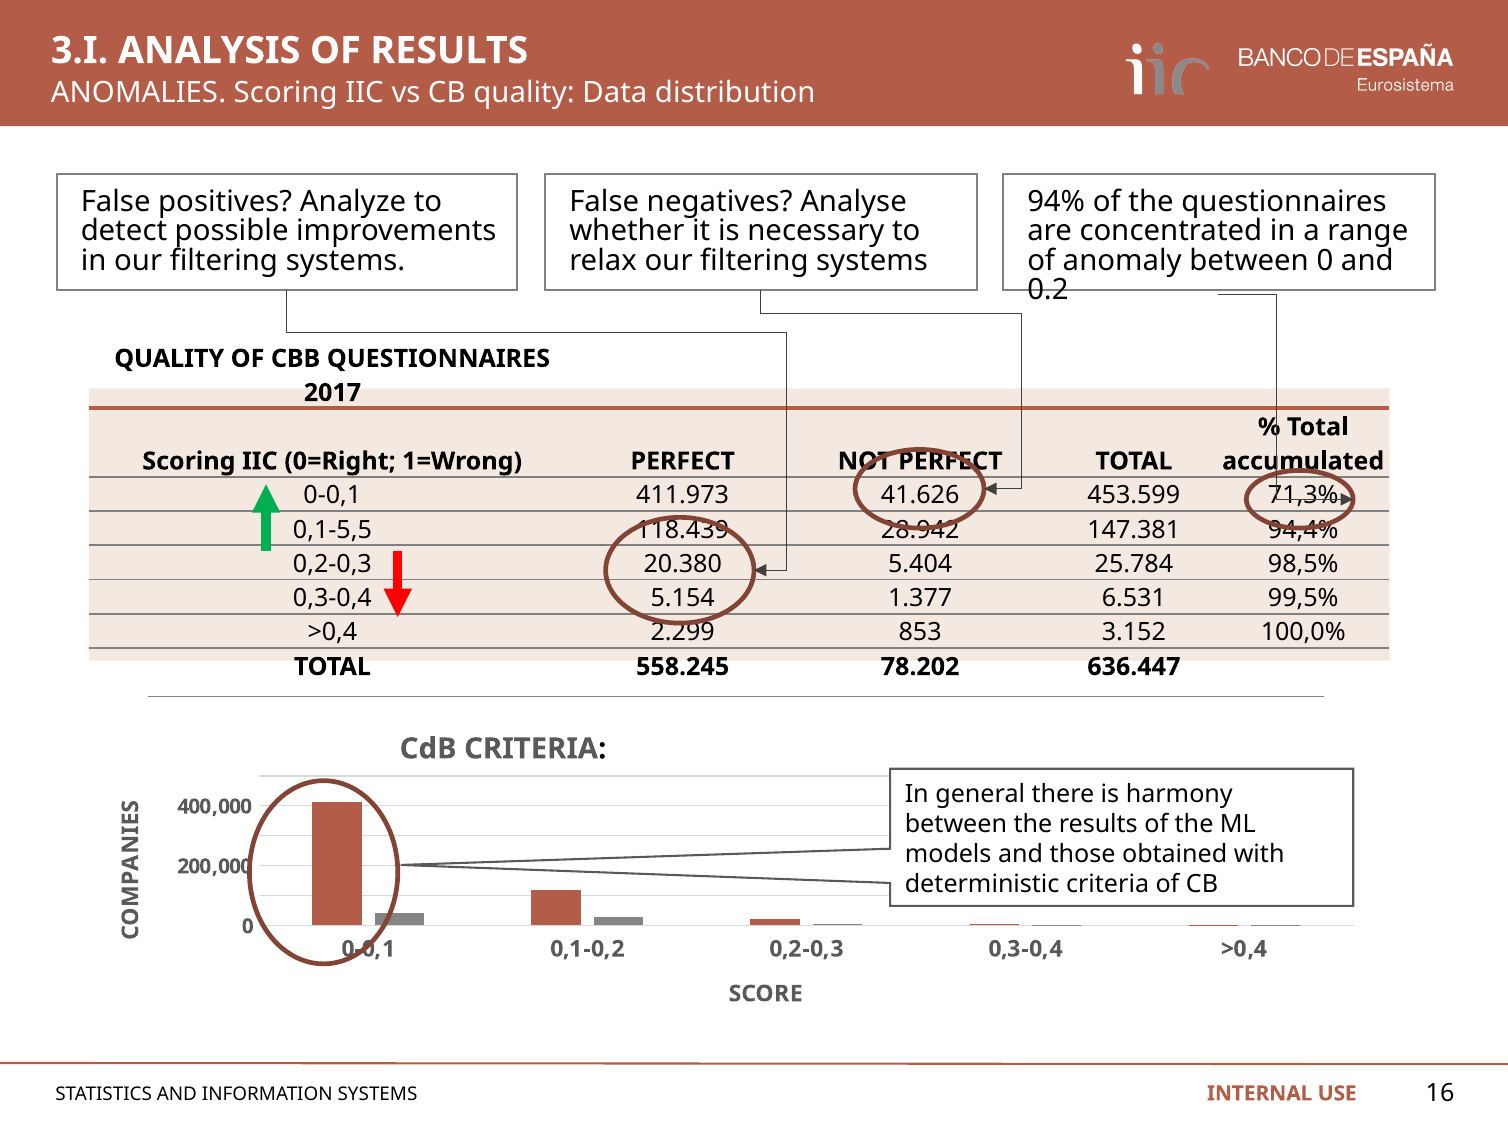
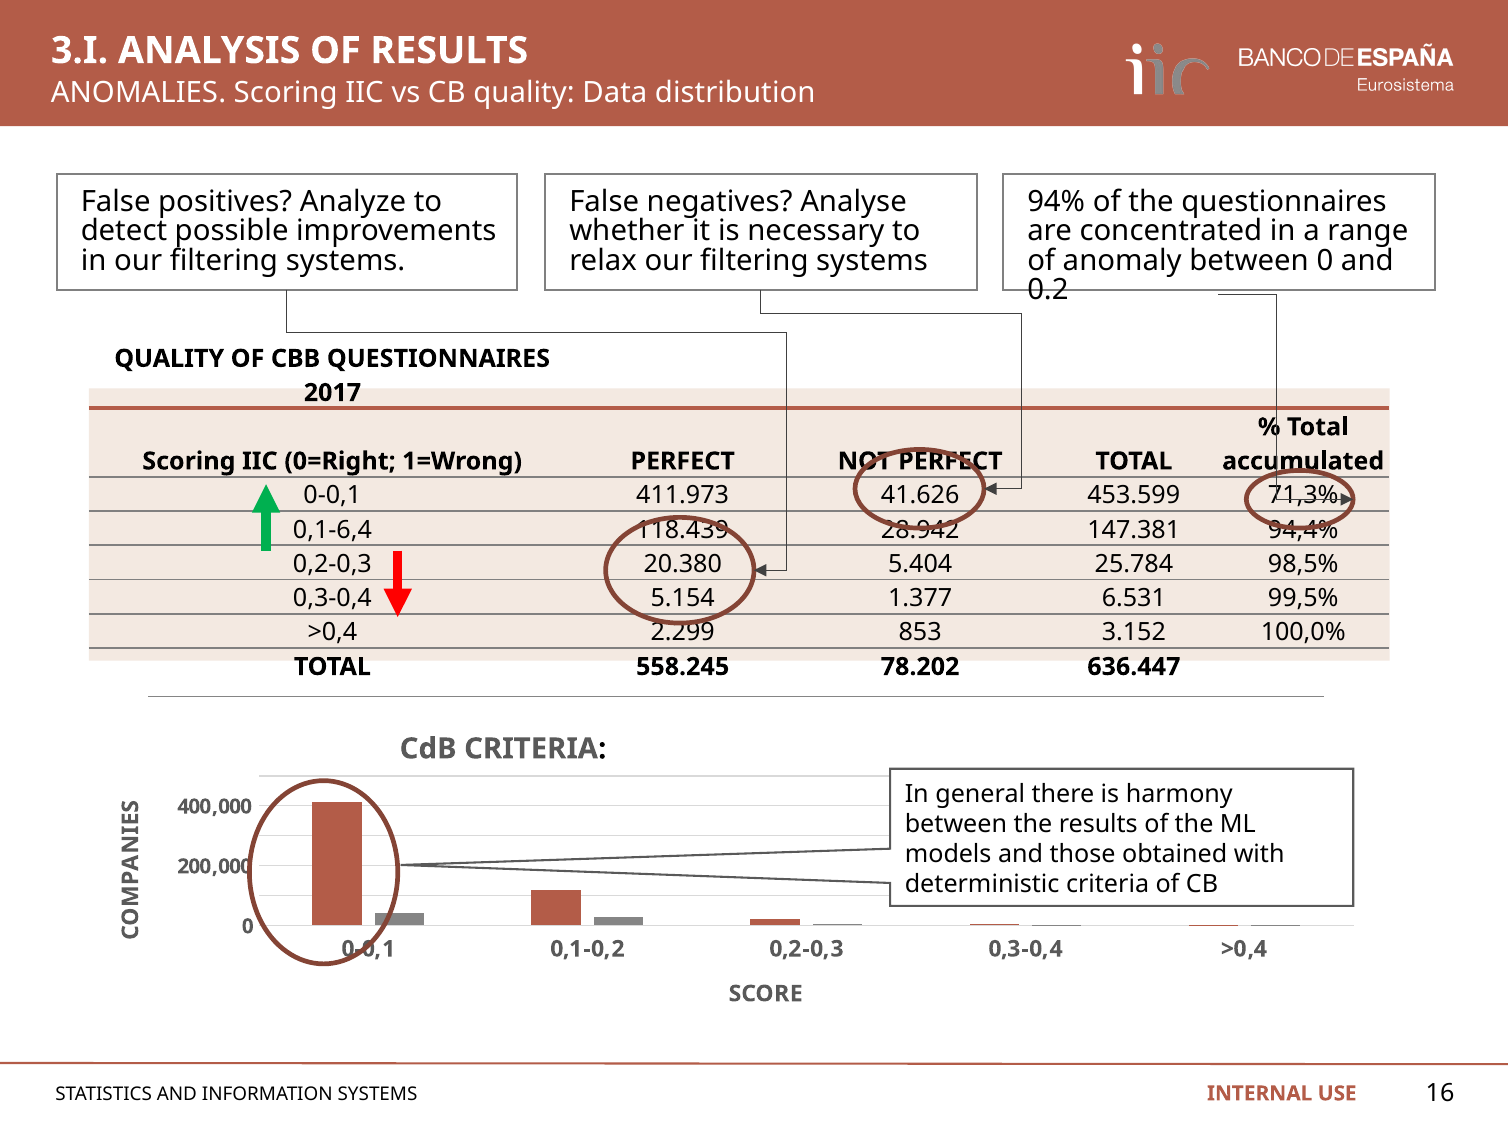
0,1-5,5: 0,1-5,5 -> 0,1-6,4
